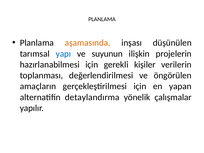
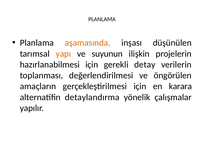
yapı colour: blue -> orange
kişiler: kişiler -> detay
yapan: yapan -> karara
